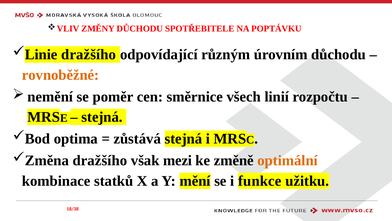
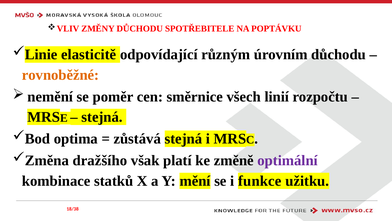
Linie dražšího: dražšího -> elasticitě
mezi: mezi -> platí
optimální colour: orange -> purple
